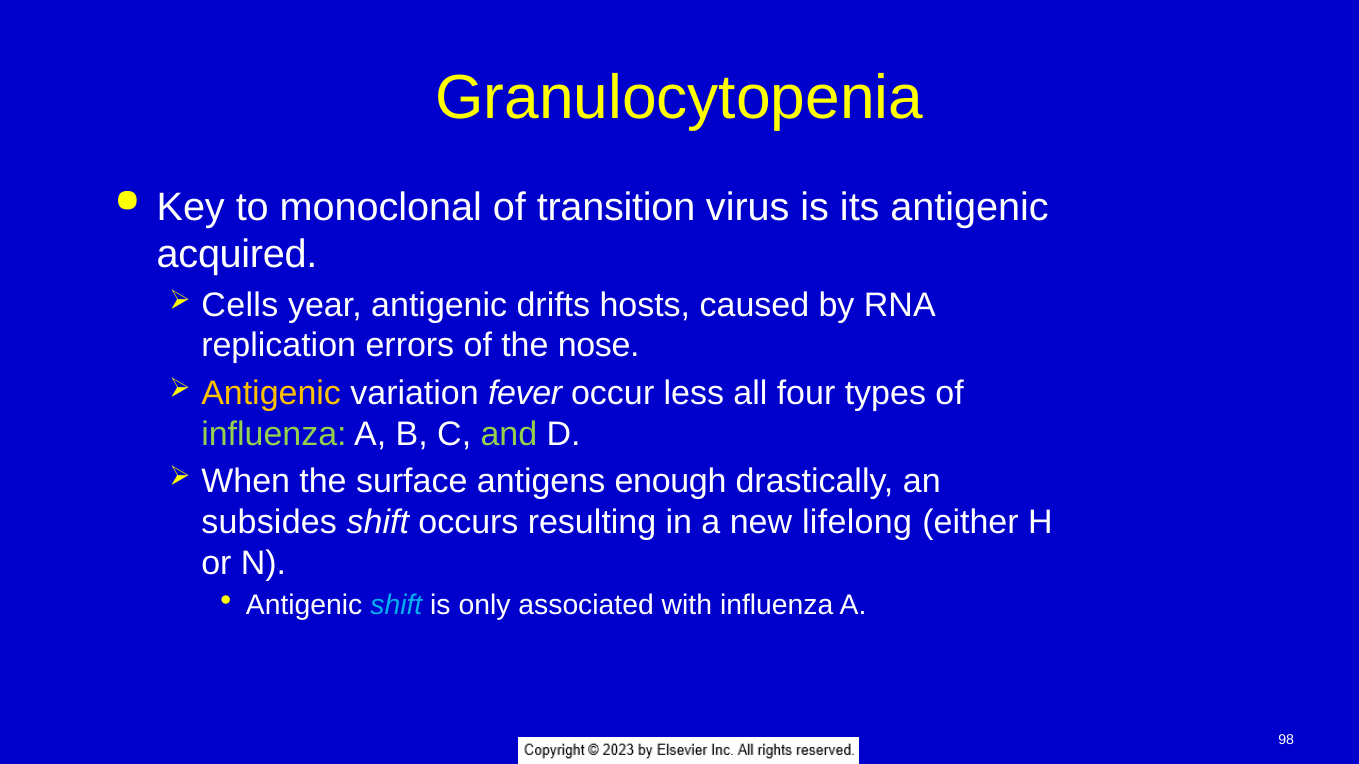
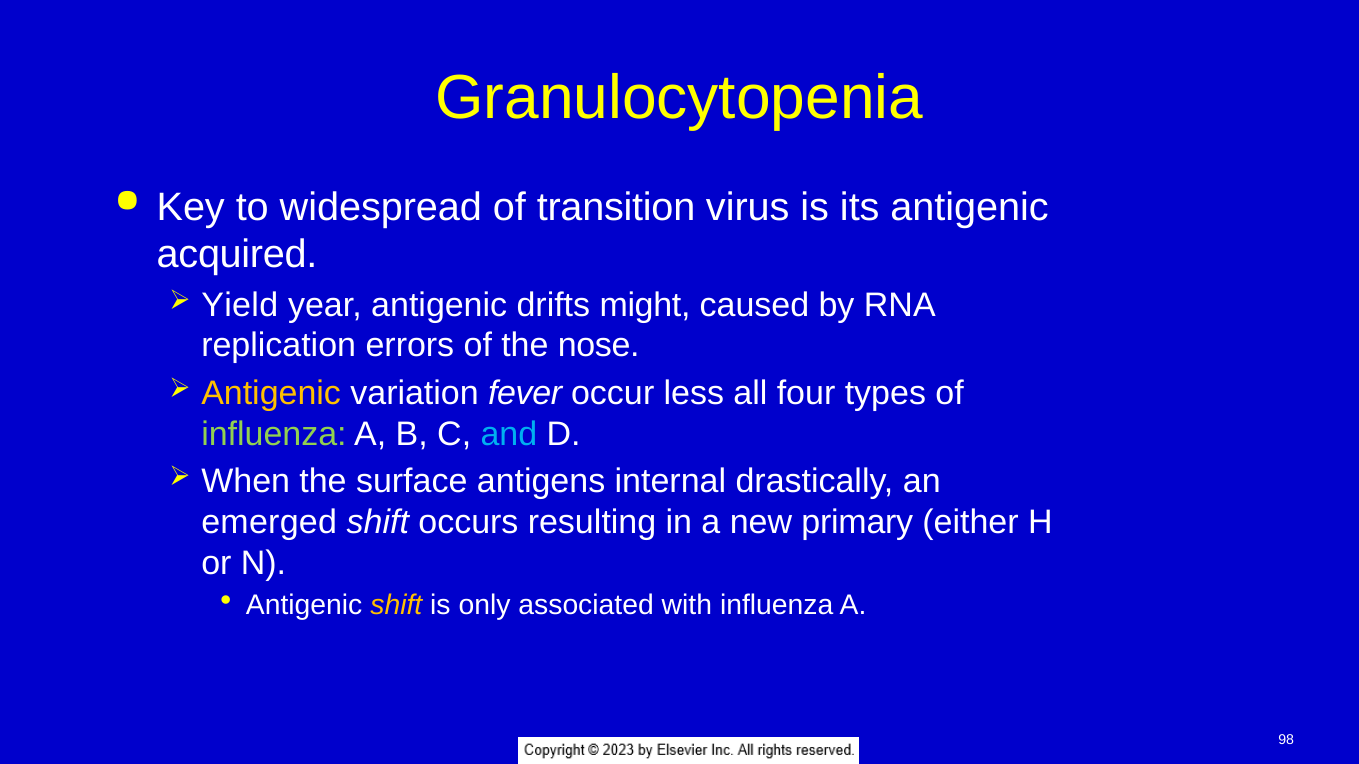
monoclonal: monoclonal -> widespread
Cells: Cells -> Yield
hosts: hosts -> might
and colour: light green -> light blue
enough: enough -> internal
subsides: subsides -> emerged
lifelong: lifelong -> primary
shift at (396, 606) colour: light blue -> yellow
